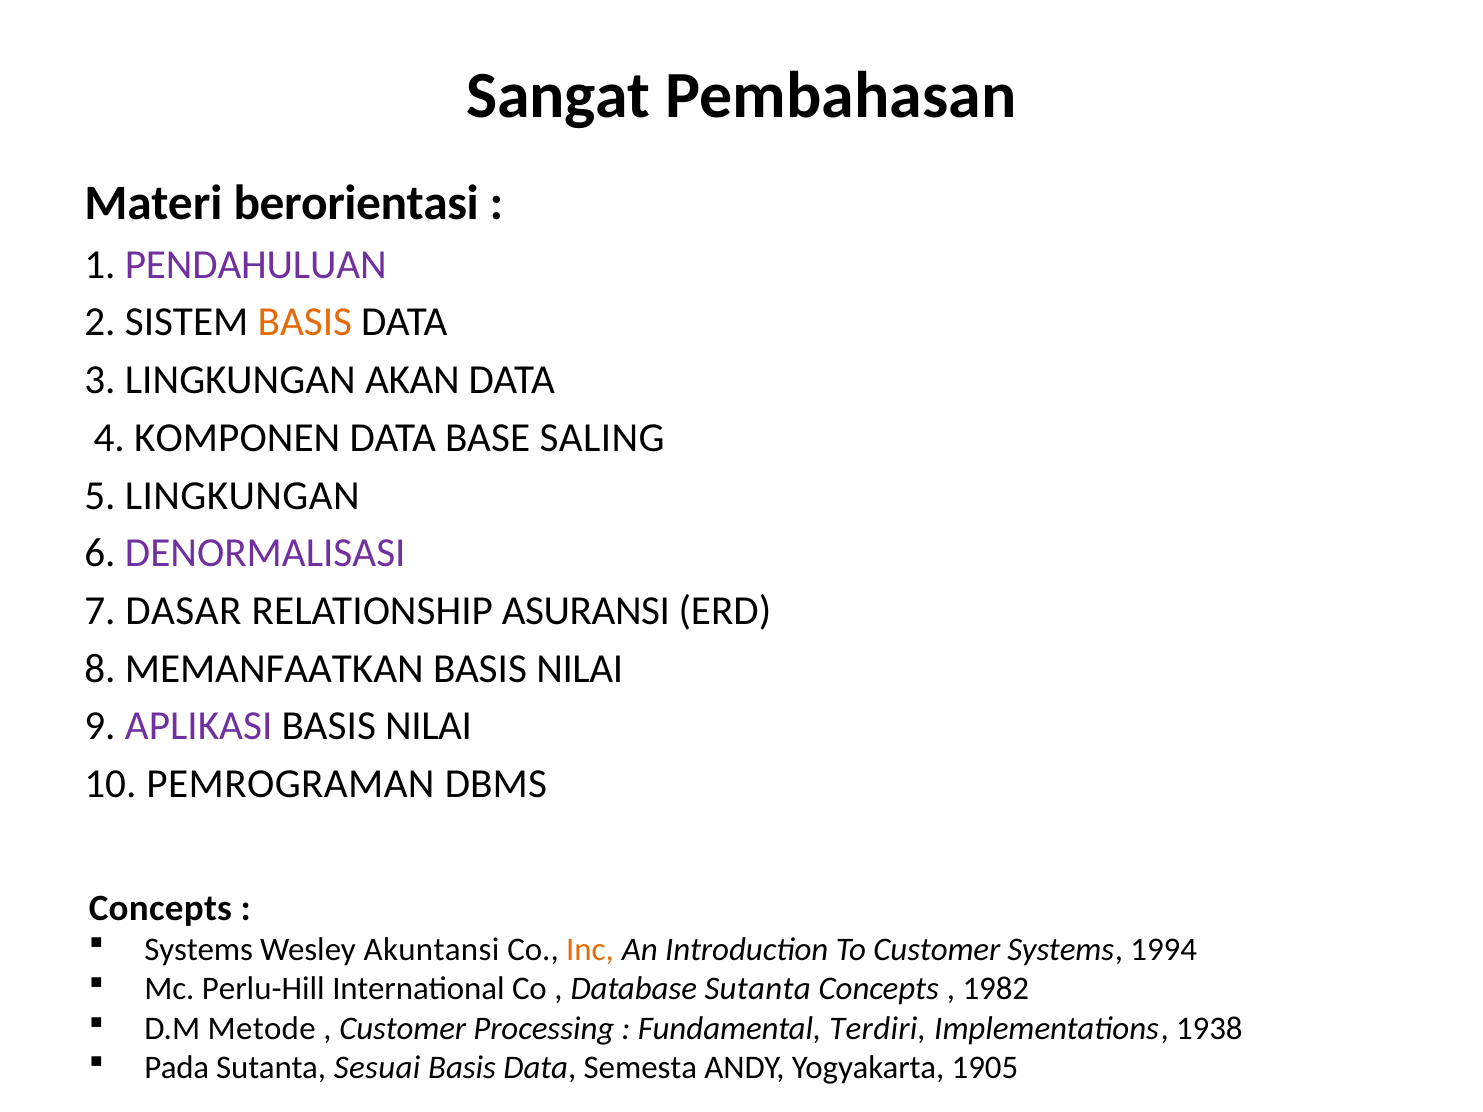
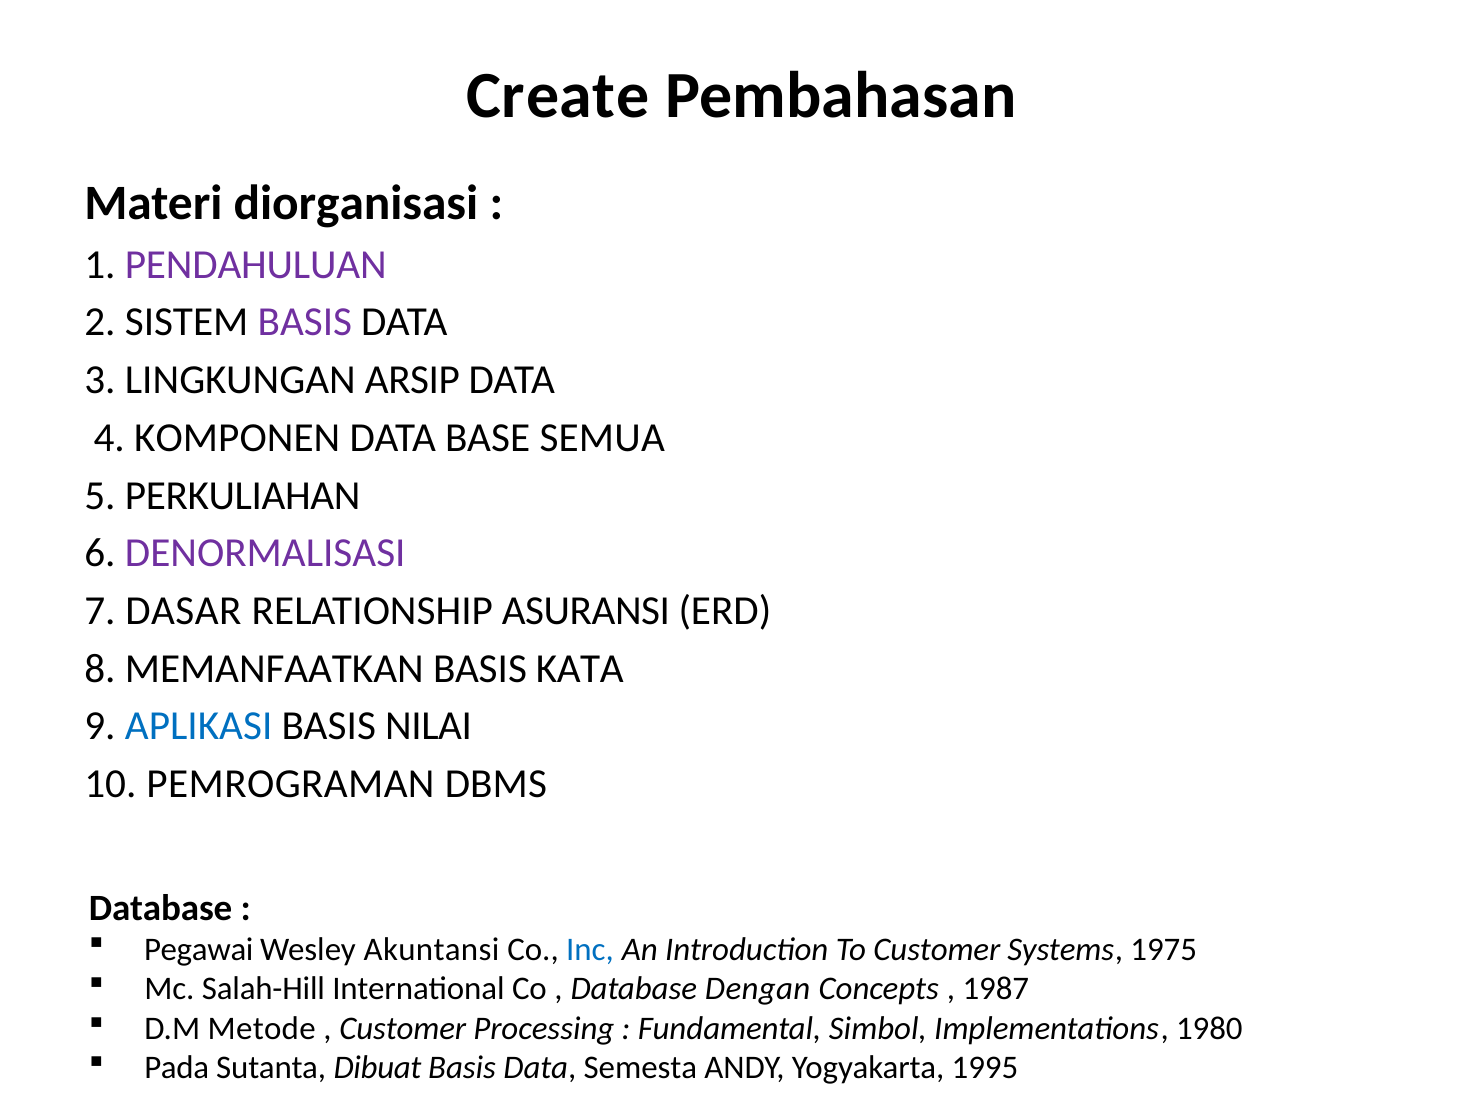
Sangat: Sangat -> Create
berorientasi: berorientasi -> diorganisasi
BASIS at (305, 322) colour: orange -> purple
AKAN: AKAN -> ARSIP
SALING: SALING -> SEMUA
5 LINGKUNGAN: LINGKUNGAN -> PERKULIAHAN
NILAI at (580, 669): NILAI -> KATA
APLIKASI colour: purple -> blue
Concepts at (160, 908): Concepts -> Database
Systems at (199, 950): Systems -> Pegawai
Inc colour: orange -> blue
1994: 1994 -> 1975
Perlu-Hill: Perlu-Hill -> Salah-Hill
Database Sutanta: Sutanta -> Dengan
1982: 1982 -> 1987
Terdiri: Terdiri -> Simbol
1938: 1938 -> 1980
Sesuai: Sesuai -> Dibuat
1905: 1905 -> 1995
